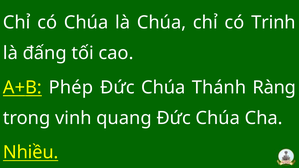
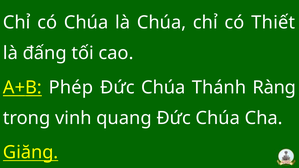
Trinh: Trinh -> Thiết
Nhiều: Nhiều -> Giăng
